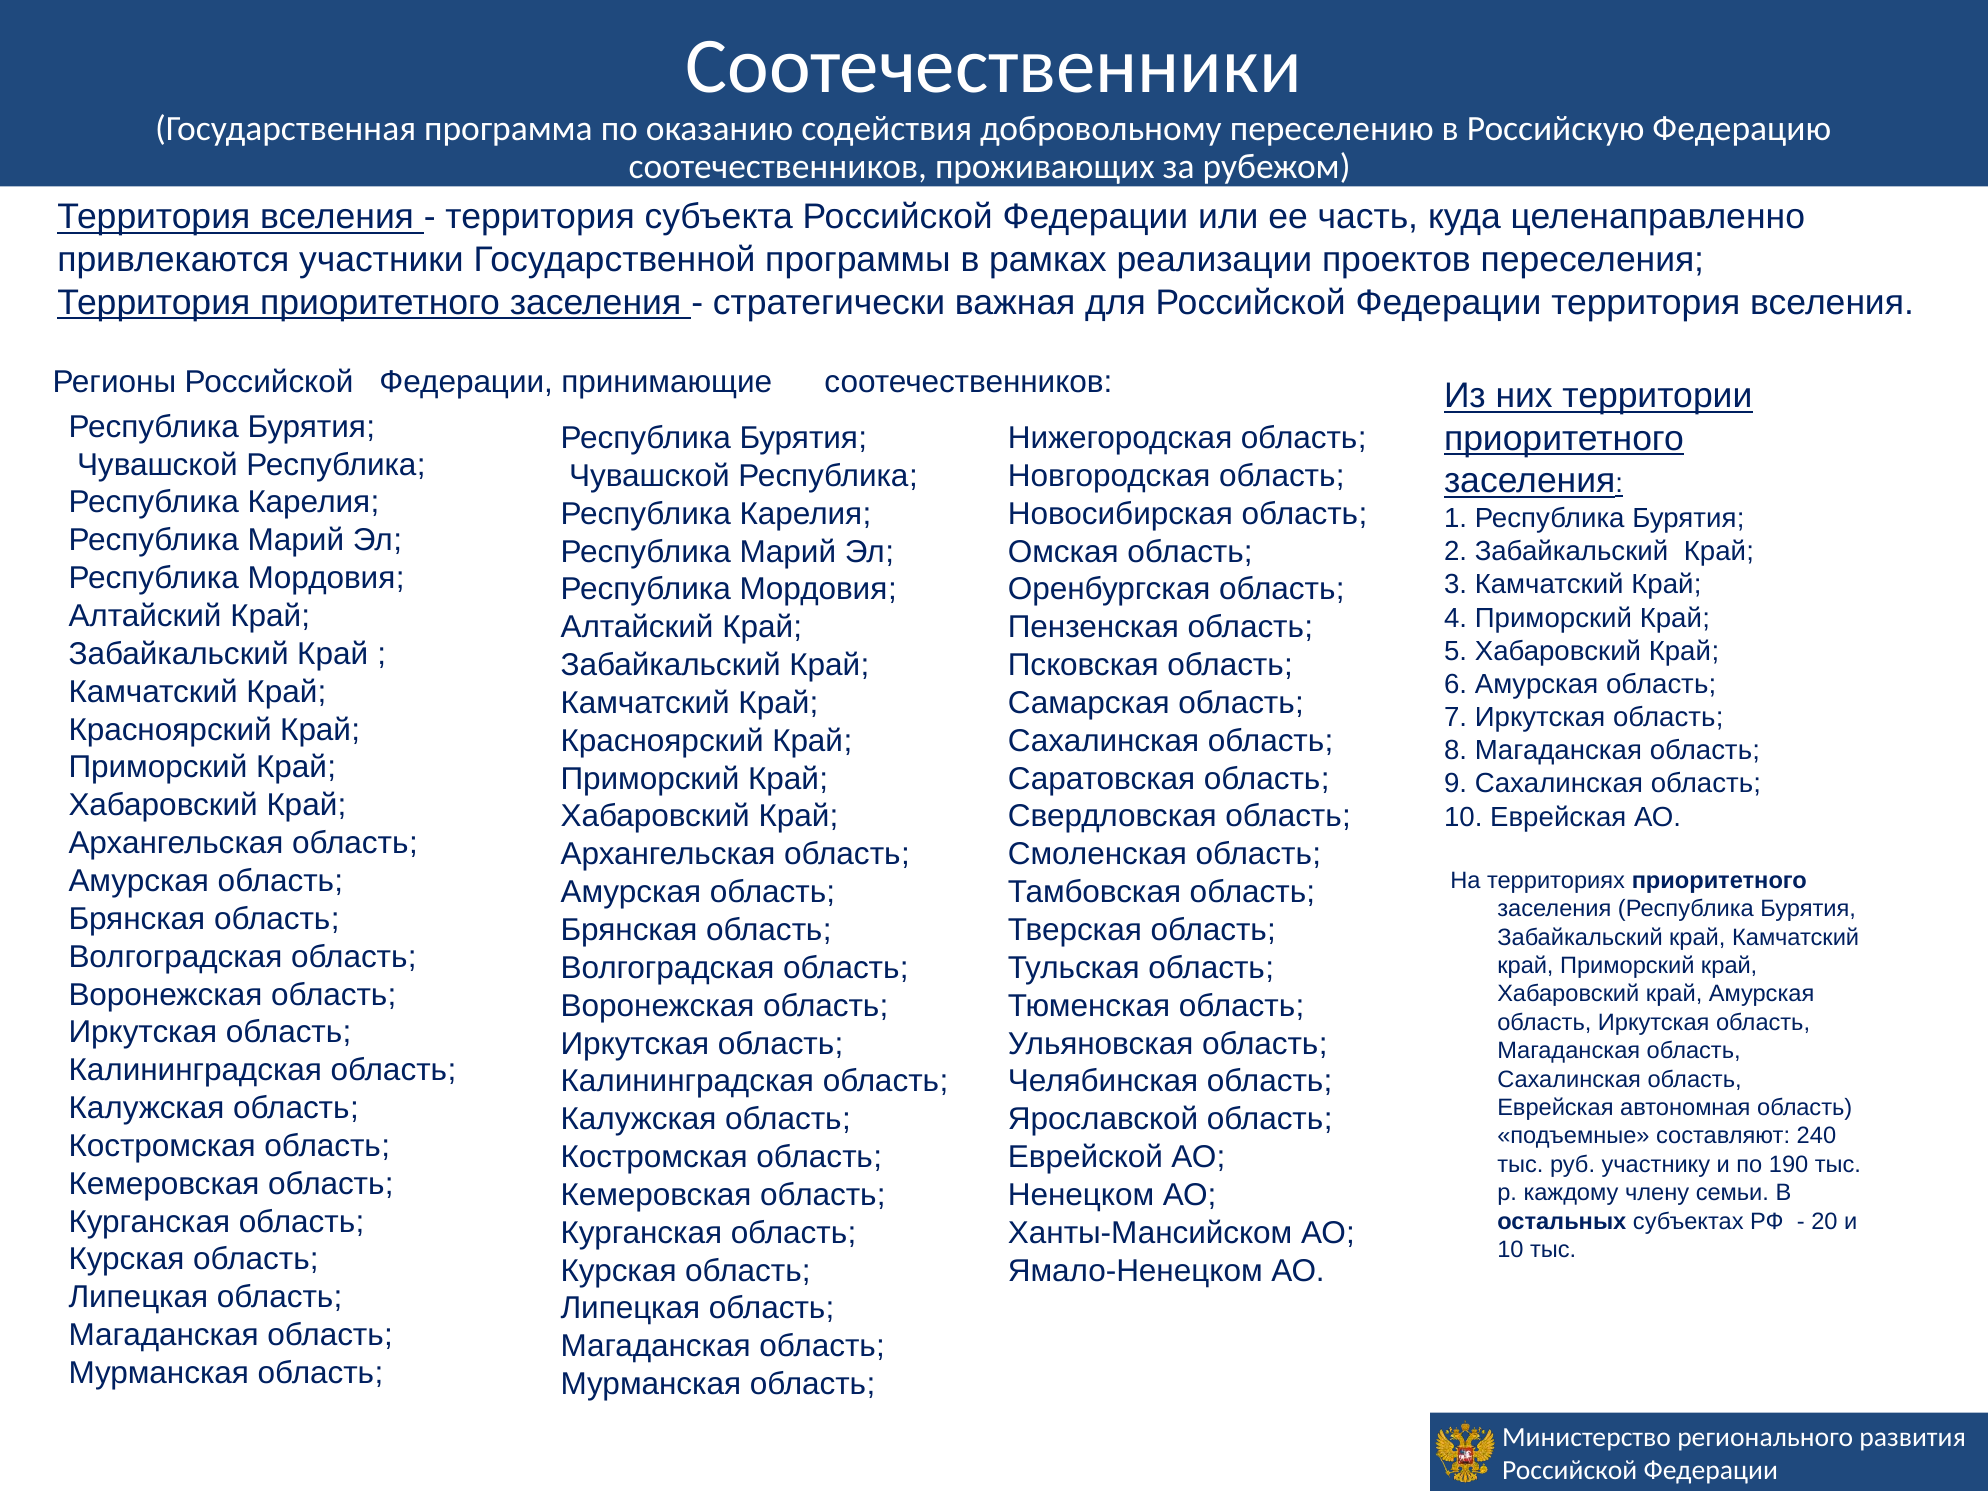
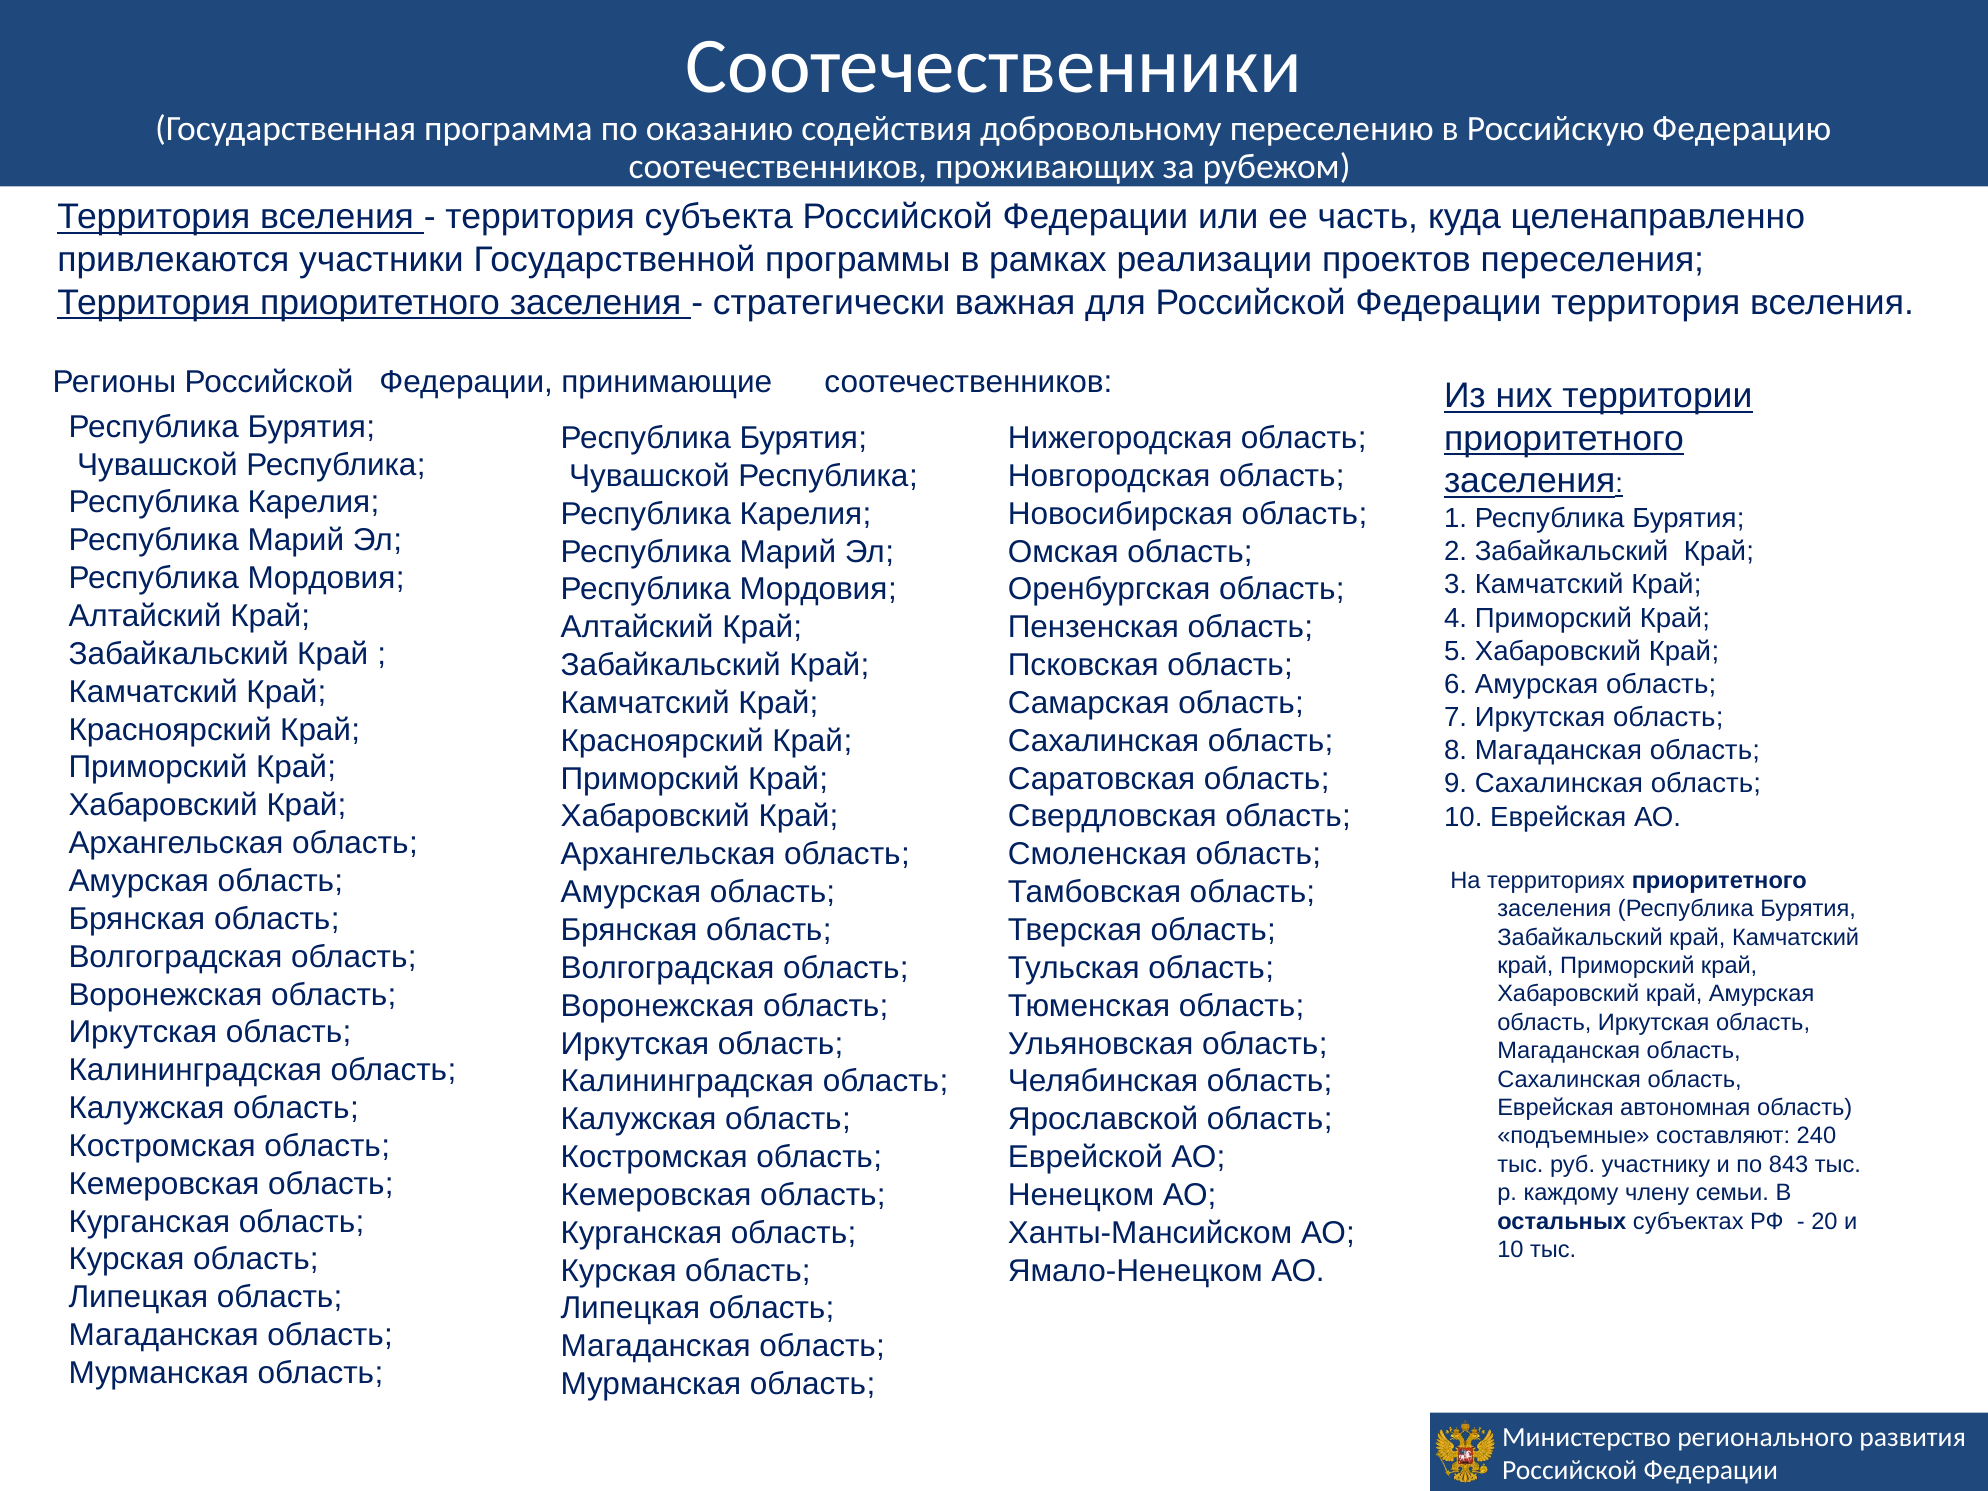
190: 190 -> 843
